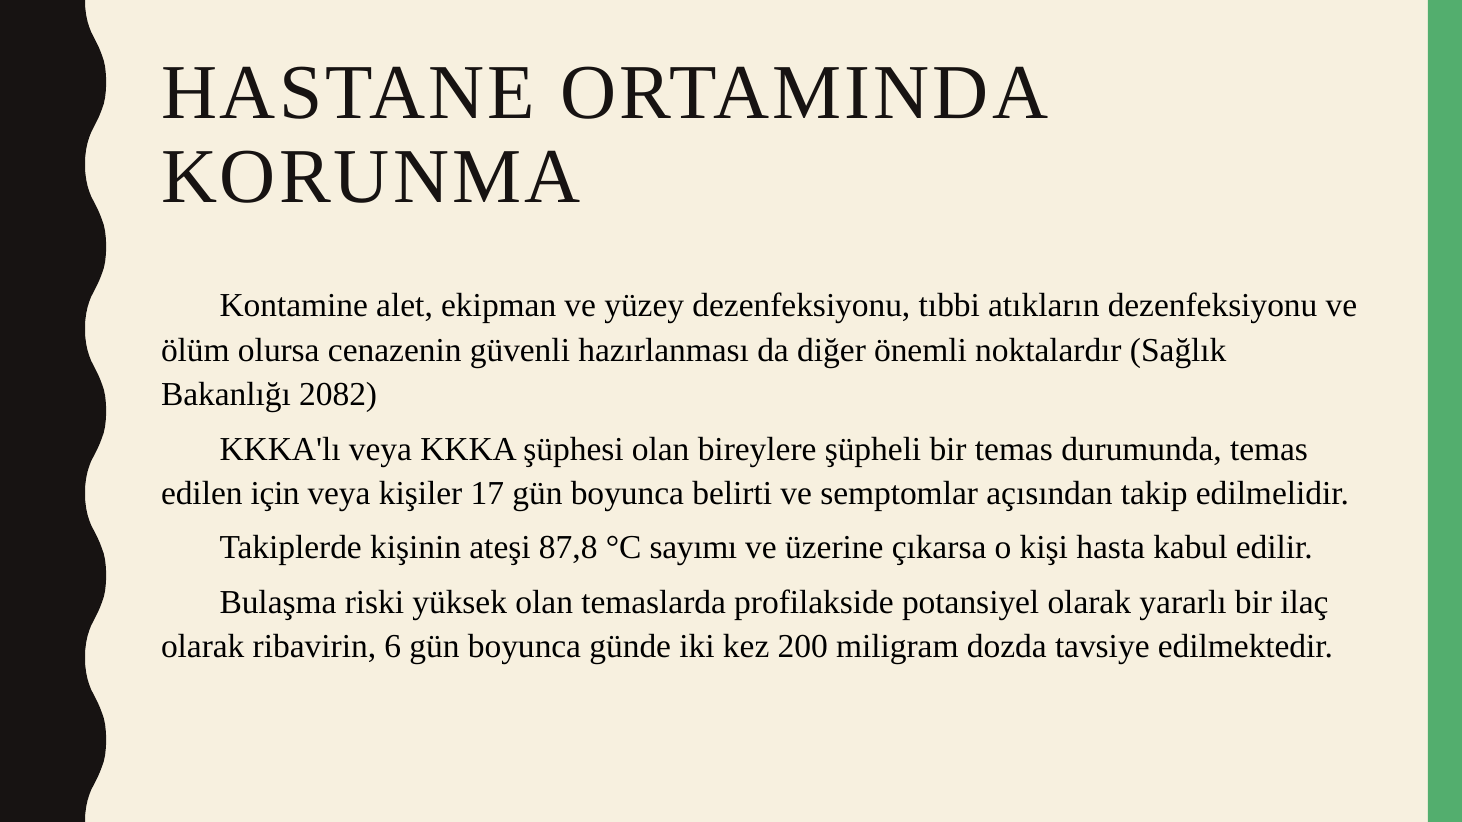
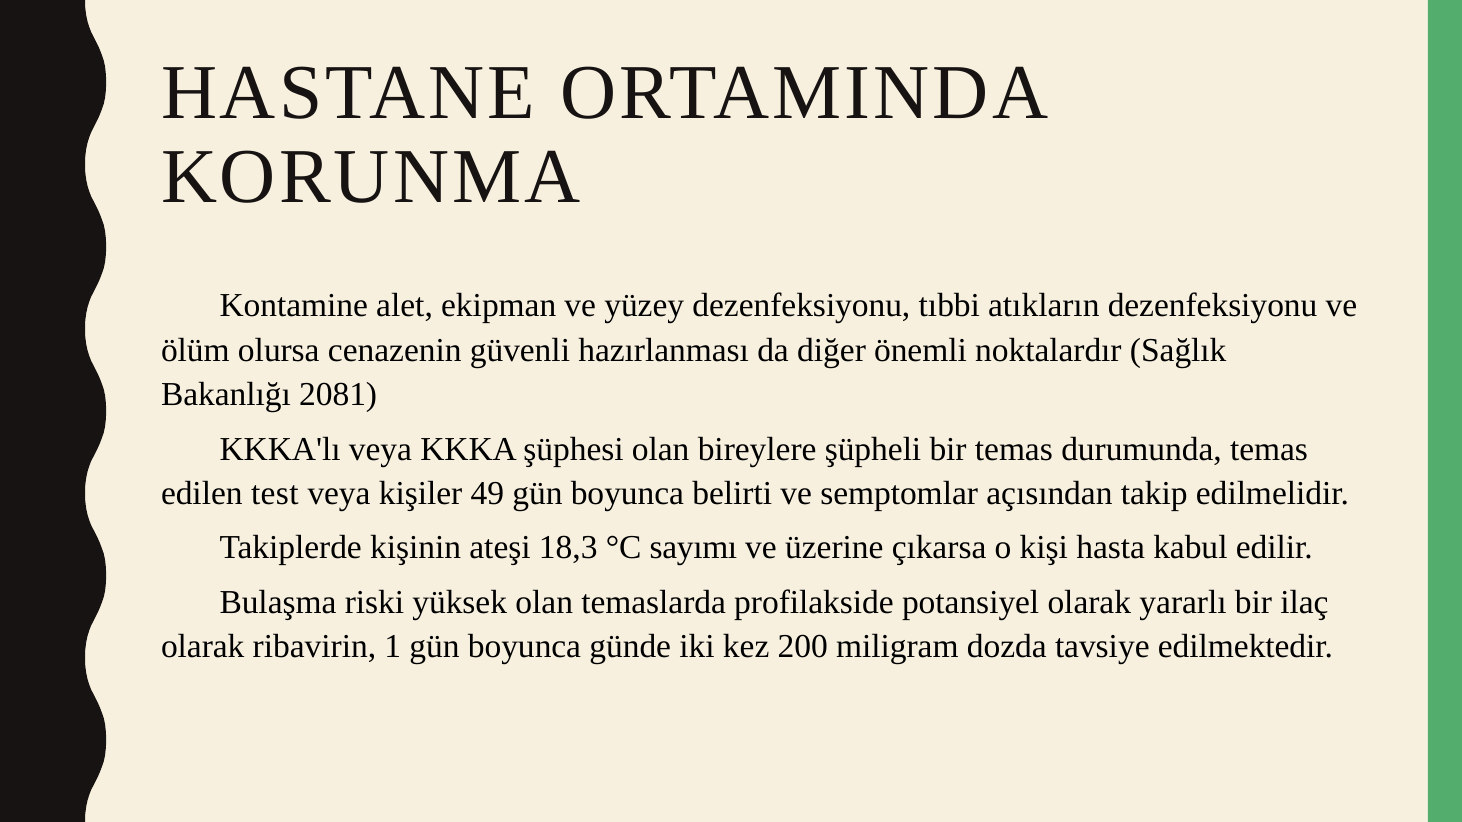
2082: 2082 -> 2081
için: için -> test
17: 17 -> 49
87,8: 87,8 -> 18,3
6: 6 -> 1
